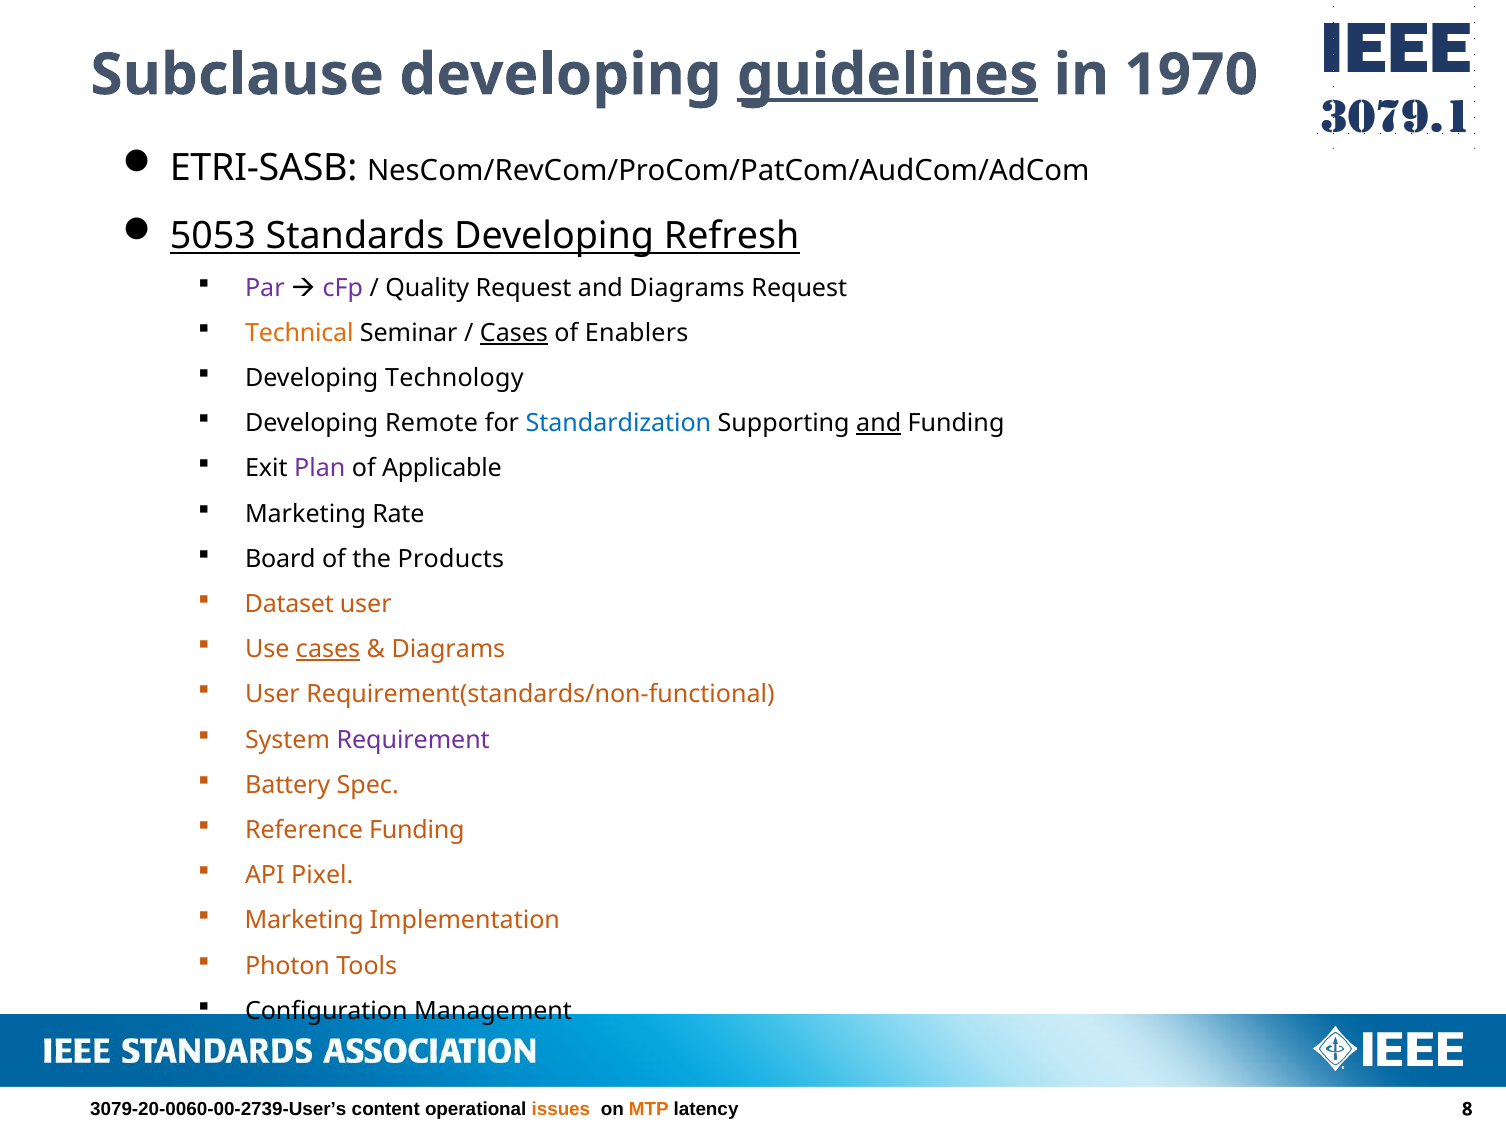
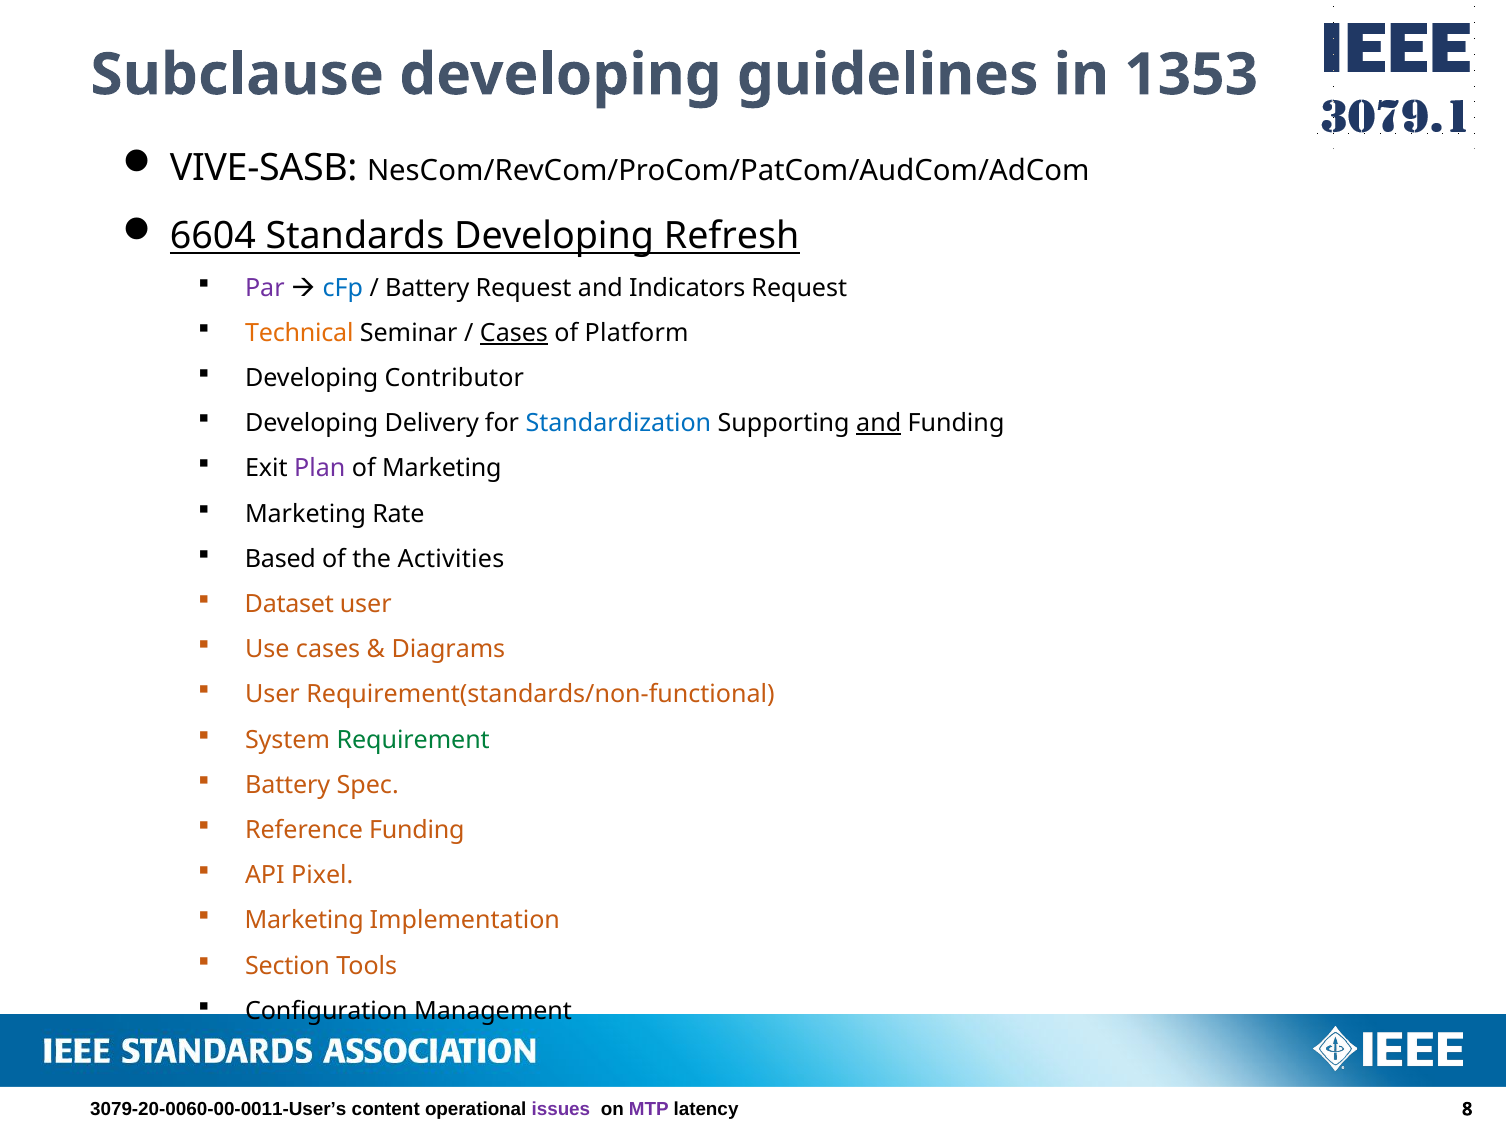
guidelines underline: present -> none
1970: 1970 -> 1353
ETRI-SASB: ETRI-SASB -> VIVE-SASB
5053: 5053 -> 6604
cFp colour: purple -> blue
Quality at (427, 288): Quality -> Battery
and Diagrams: Diagrams -> Indicators
Enablers: Enablers -> Platform
Technology: Technology -> Contributor
Remote: Remote -> Delivery
of Applicable: Applicable -> Marketing
Board: Board -> Based
Products: Products -> Activities
cases at (328, 649) underline: present -> none
Requirement colour: purple -> green
Photon: Photon -> Section
3079-20-0060-00-2739-User’s: 3079-20-0060-00-2739-User’s -> 3079-20-0060-00-0011-User’s
issues colour: orange -> purple
MTP colour: orange -> purple
